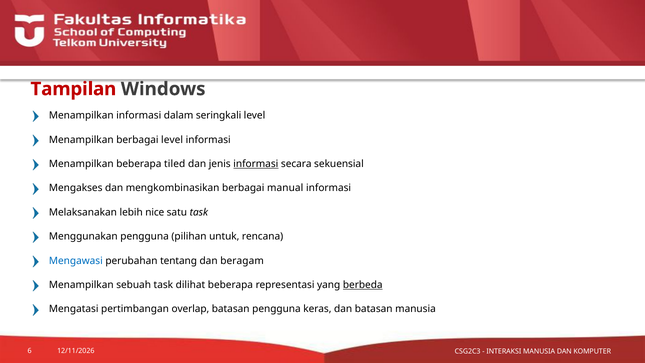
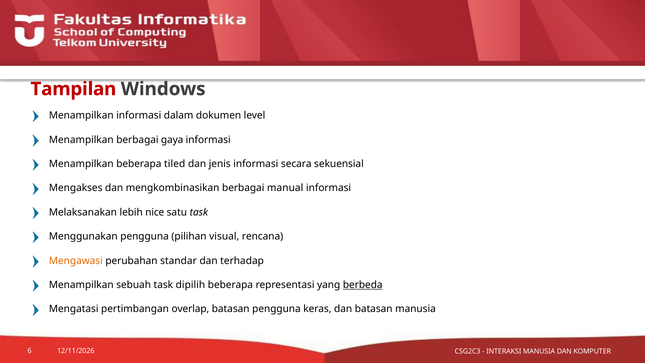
seringkali: seringkali -> dokumen
berbagai level: level -> gaya
informasi at (256, 164) underline: present -> none
untuk: untuk -> visual
Mengawasi colour: blue -> orange
tentang: tentang -> standar
beragam: beragam -> terhadap
dilihat: dilihat -> dipilih
